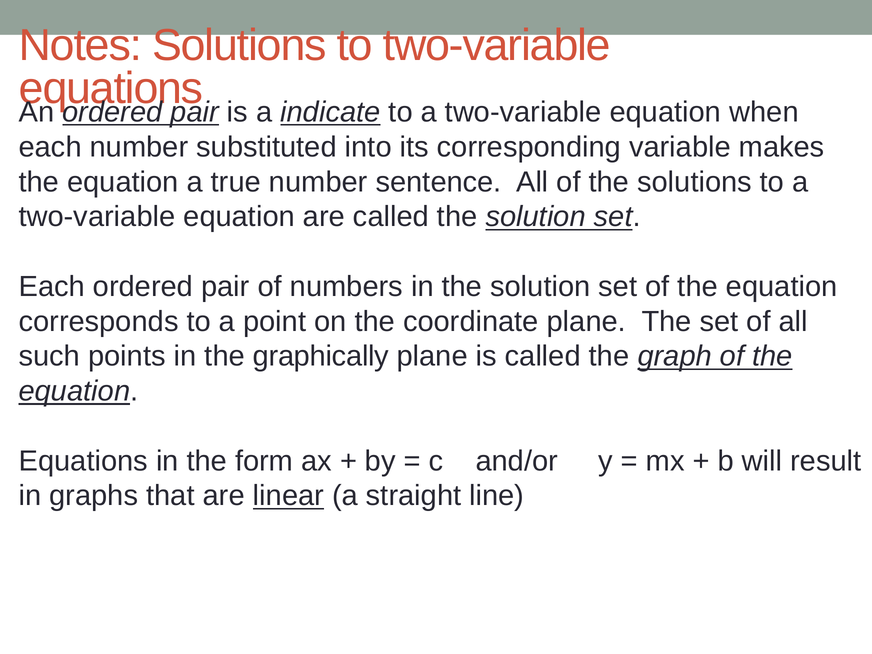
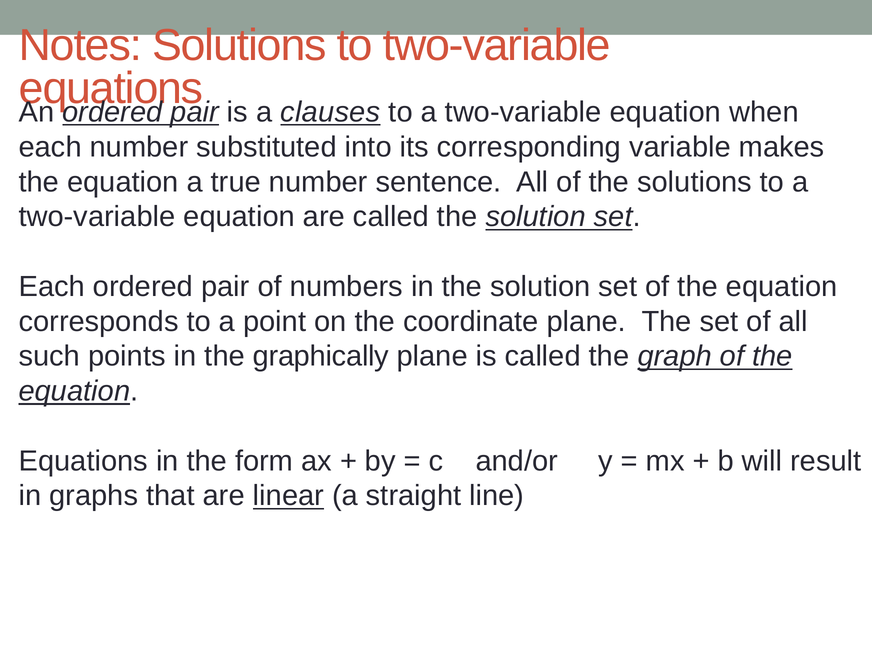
indicate: indicate -> clauses
